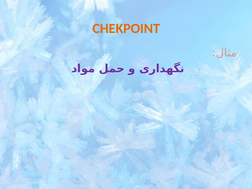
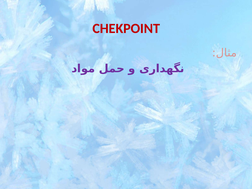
CHEKPOINT colour: orange -> red
